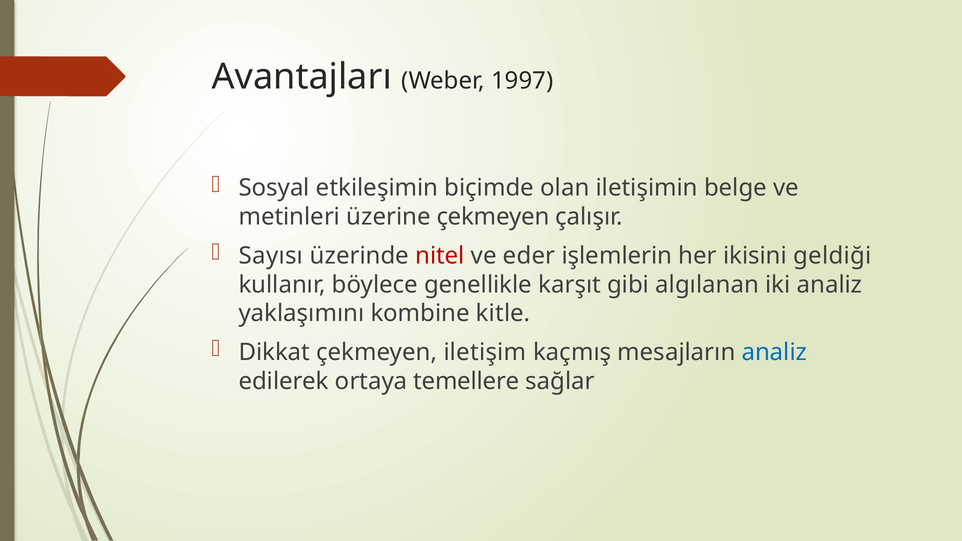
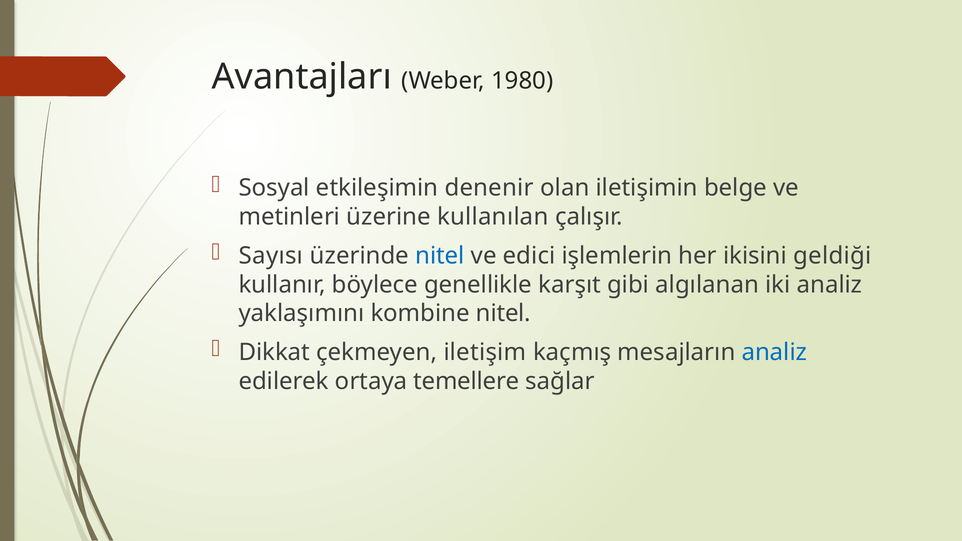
1997: 1997 -> 1980
biçimde: biçimde -> denenir
üzerine çekmeyen: çekmeyen -> kullanılan
nitel at (440, 256) colour: red -> blue
eder: eder -> edici
kombine kitle: kitle -> nitel
